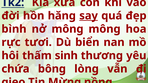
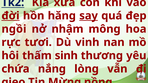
đời underline: none -> present
bình: bình -> ngồi
nở mông: mông -> nhậm
biển: biển -> vinh
bông: bông -> nắng
